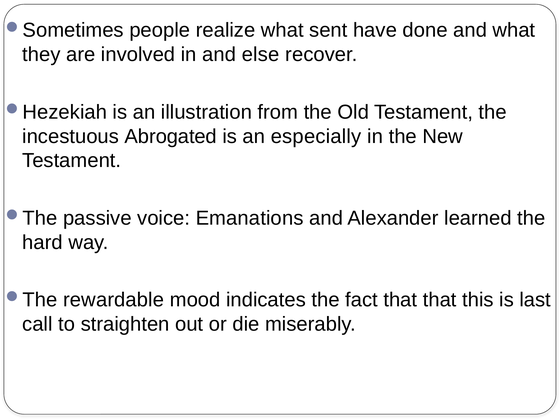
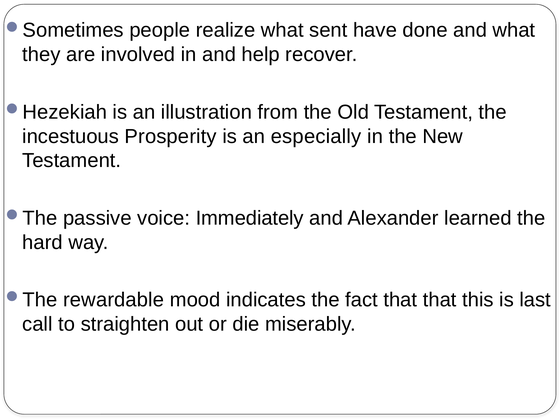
else: else -> help
Abrogated: Abrogated -> Prosperity
Emanations: Emanations -> Immediately
